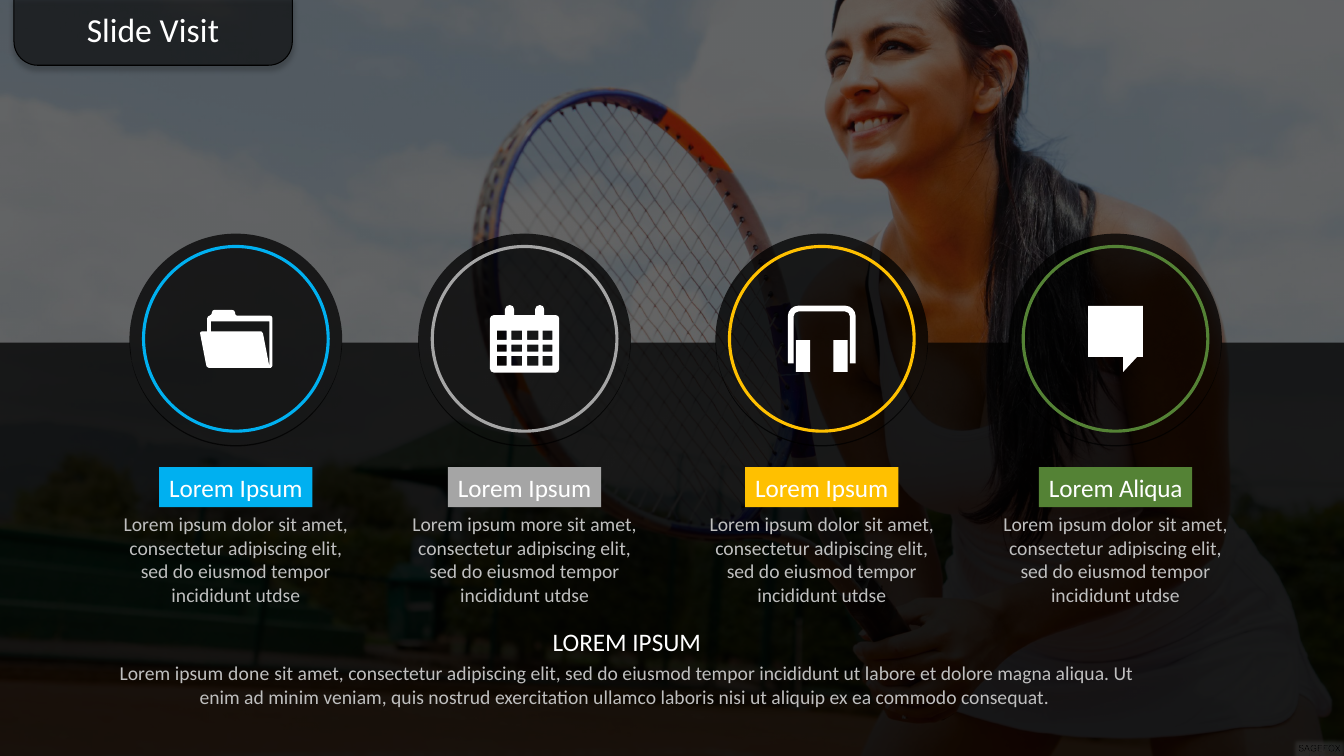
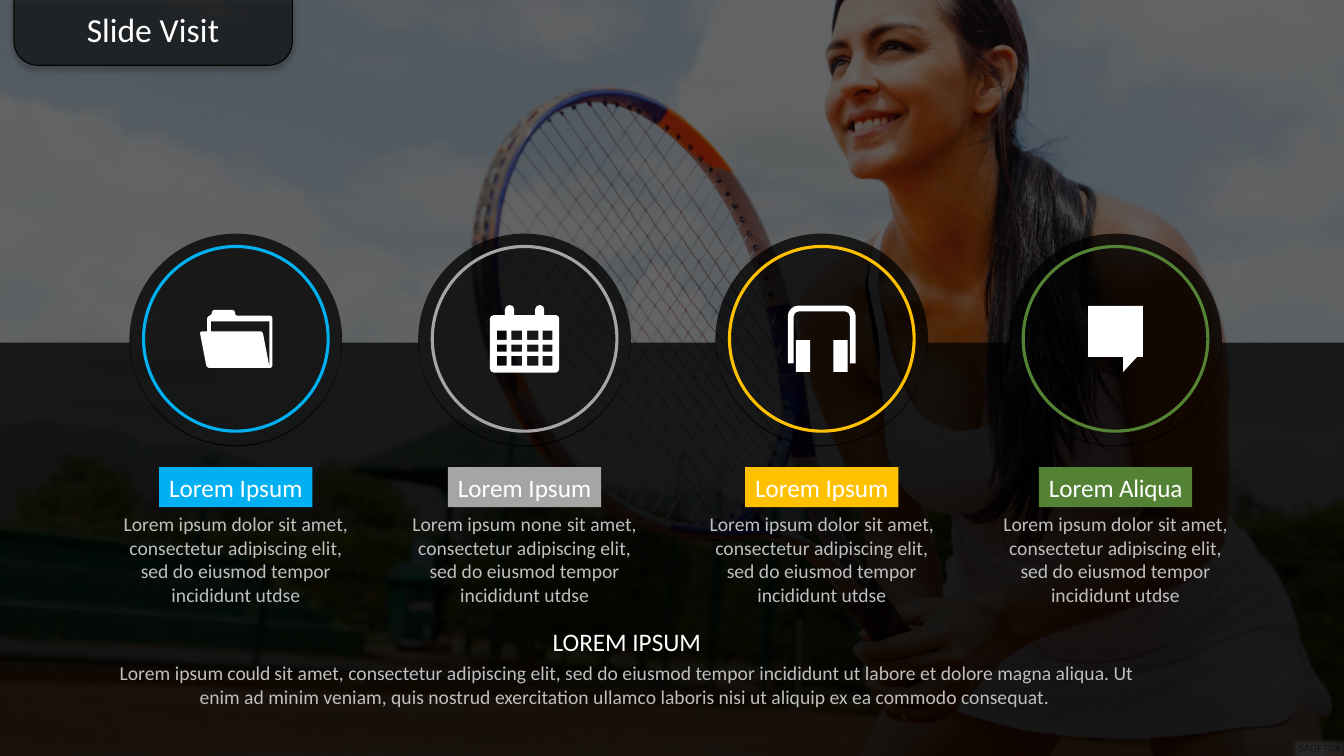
more: more -> none
done: done -> could
